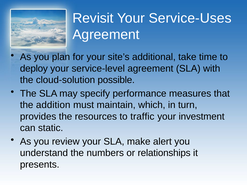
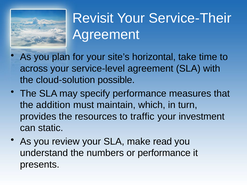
Service-Uses: Service-Uses -> Service-Their
additional: additional -> horizontal
deploy: deploy -> across
alert: alert -> read
or relationships: relationships -> performance
